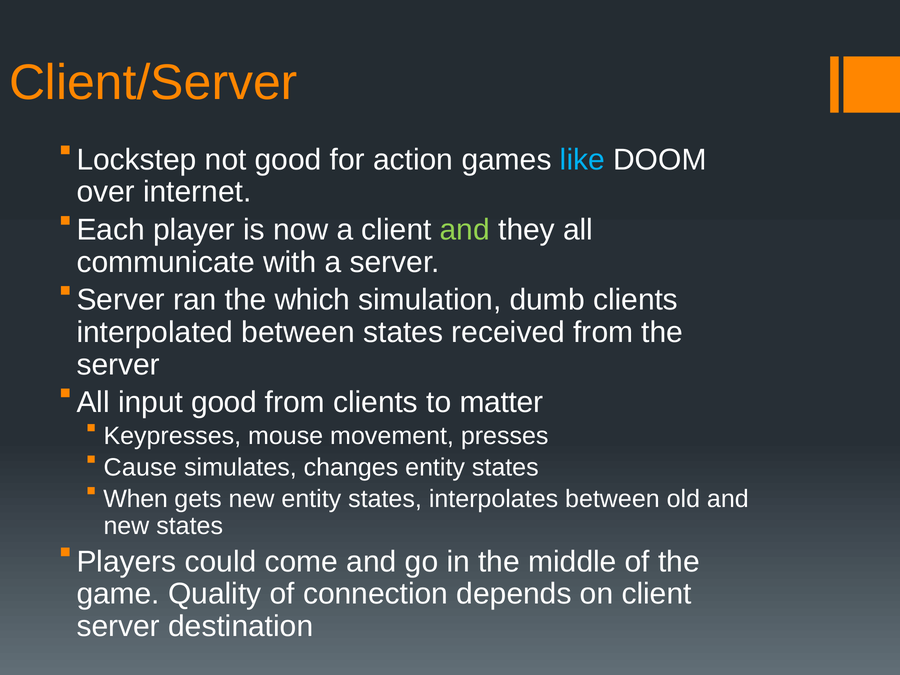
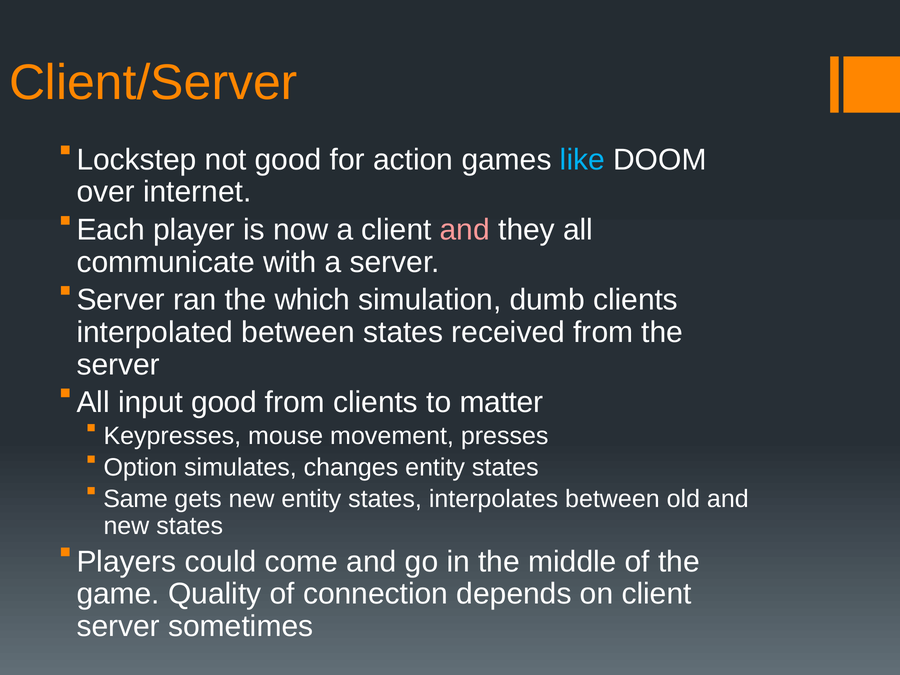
and at (465, 230) colour: light green -> pink
Cause: Cause -> Option
When: When -> Same
destination: destination -> sometimes
